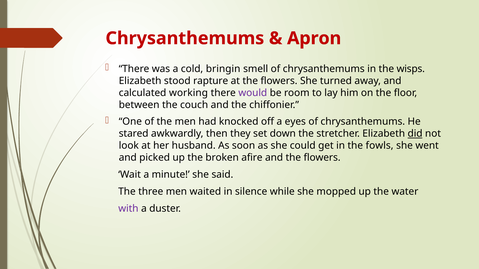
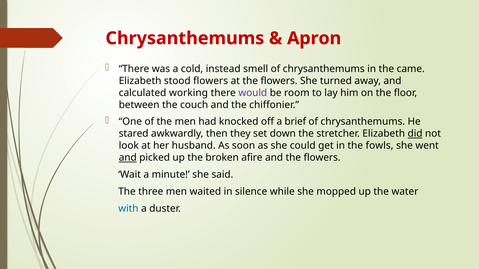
bringin: bringin -> instead
wisps: wisps -> came
stood rapture: rapture -> flowers
eyes: eyes -> brief
and at (128, 158) underline: none -> present
with colour: purple -> blue
